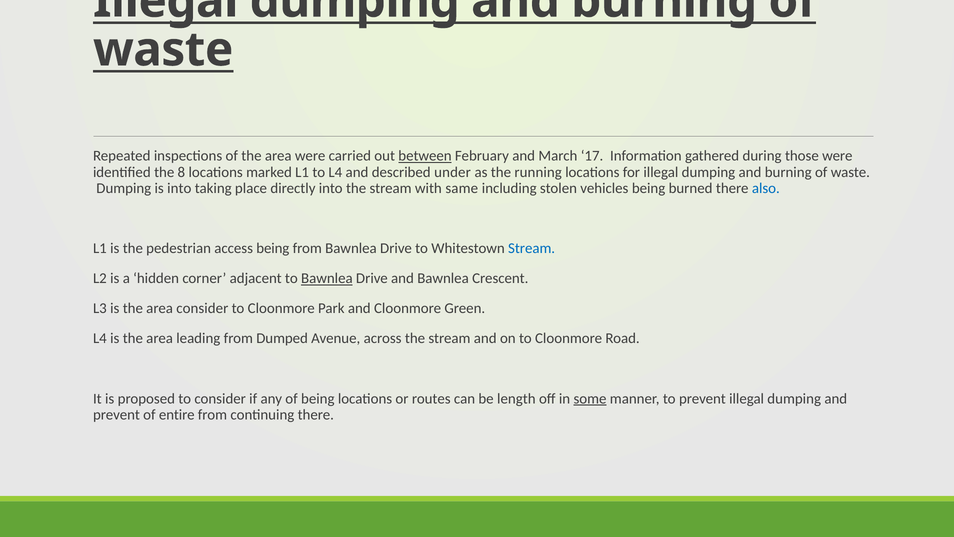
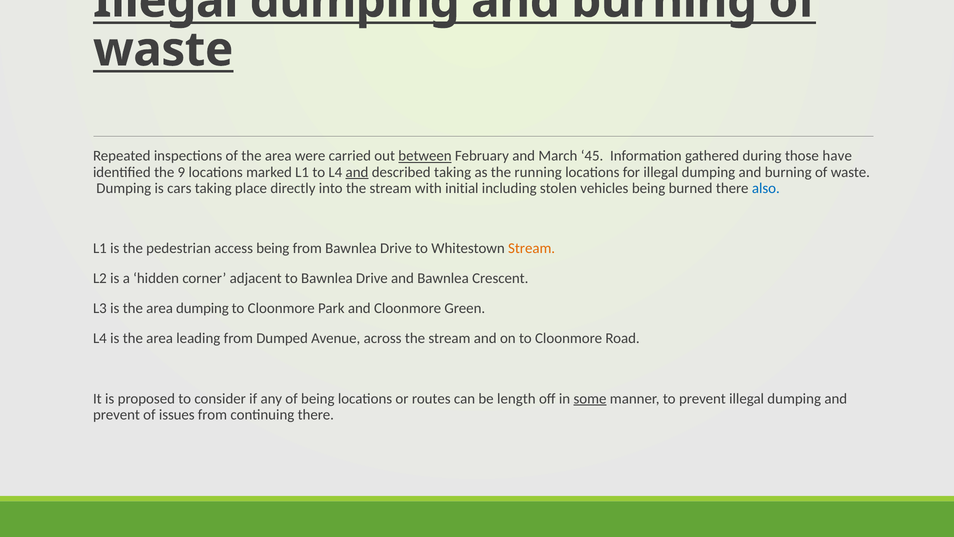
17: 17 -> 45
those were: were -> have
8: 8 -> 9
and at (357, 172) underline: none -> present
described under: under -> taking
is into: into -> cars
same: same -> initial
Stream at (532, 248) colour: blue -> orange
Bawnlea at (327, 278) underline: present -> none
area consider: consider -> dumping
entire: entire -> issues
